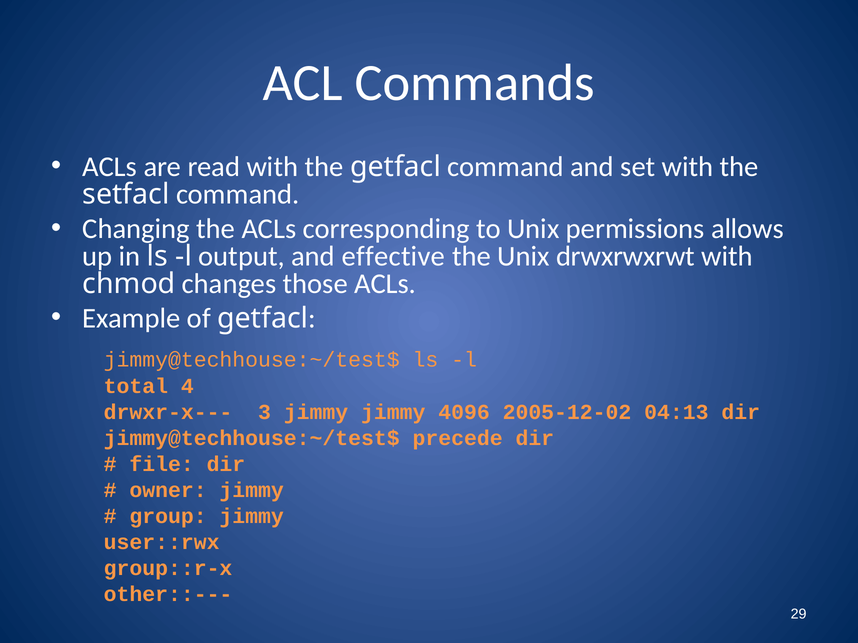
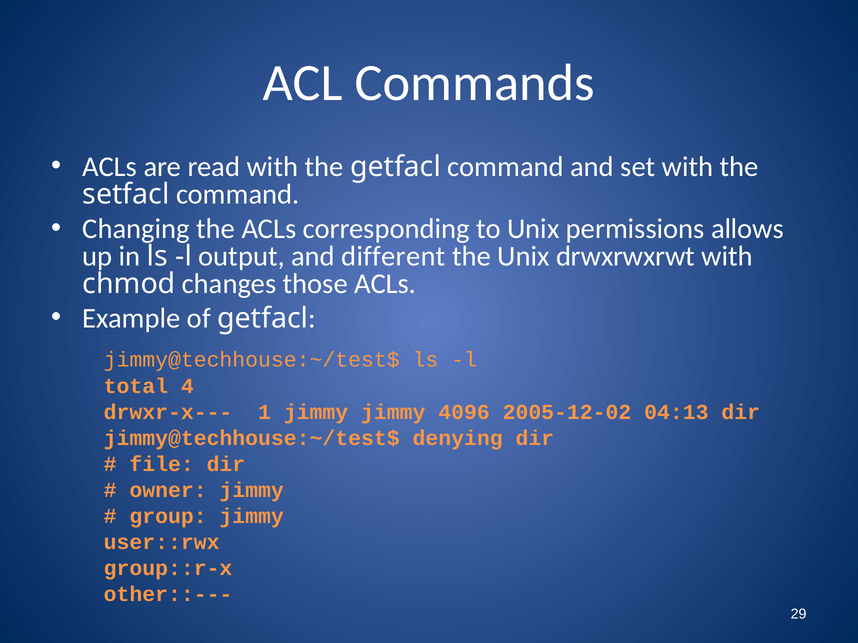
effective: effective -> different
3: 3 -> 1
precede: precede -> denying
